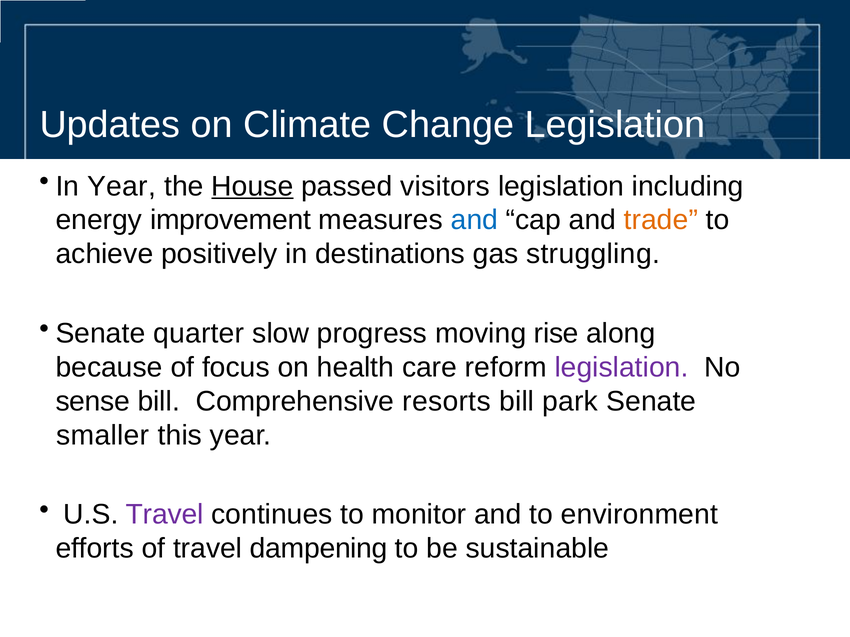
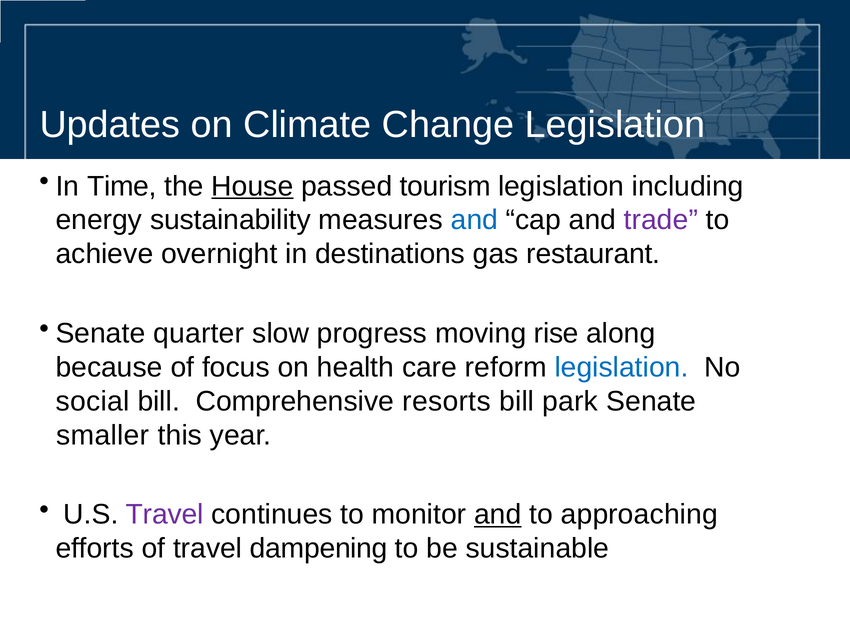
In Year: Year -> Time
visitors: visitors -> tourism
improvement: improvement -> sustainability
trade colour: orange -> purple
positively: positively -> overnight
struggling: struggling -> restaurant
legislation at (622, 368) colour: purple -> blue
sense: sense -> social
and at (498, 515) underline: none -> present
environment: environment -> approaching
